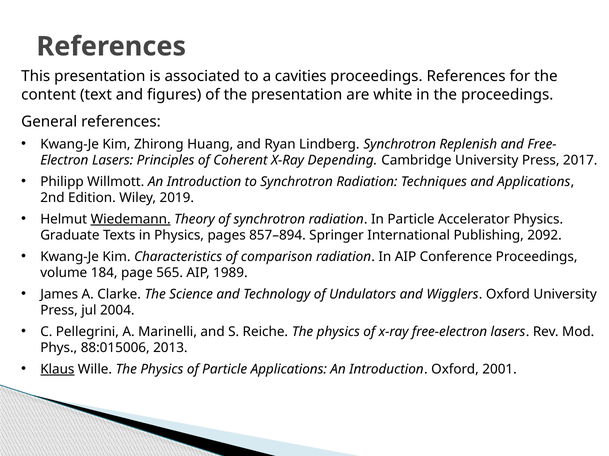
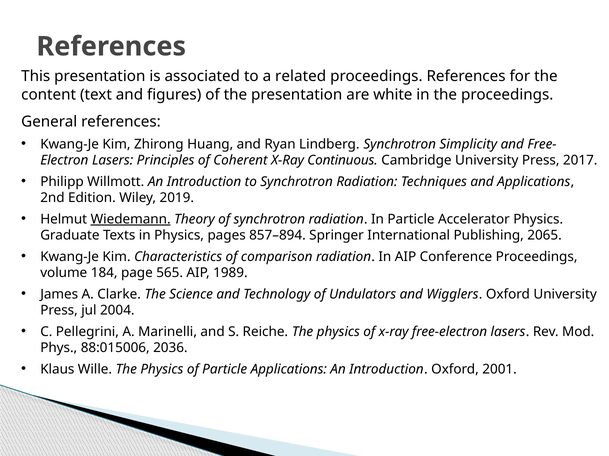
cavities: cavities -> related
Replenish: Replenish -> Simplicity
Depending: Depending -> Continuous
2092: 2092 -> 2065
2013: 2013 -> 2036
Klaus underline: present -> none
